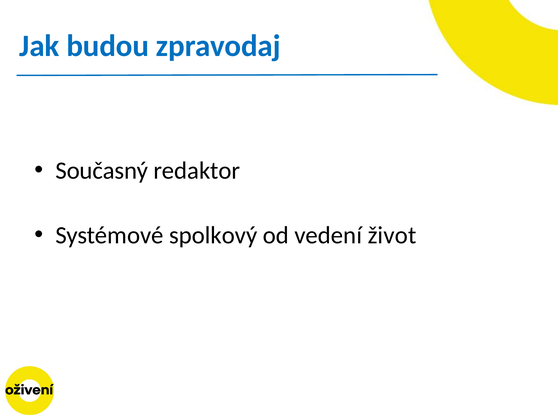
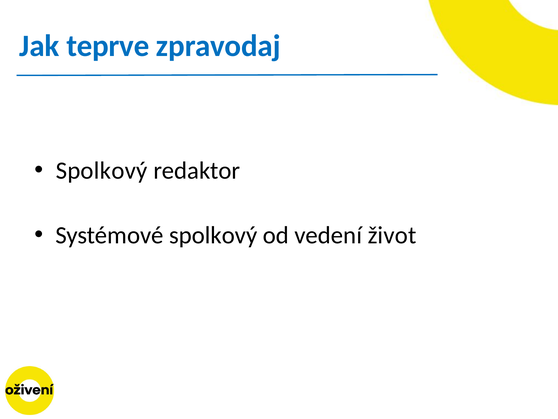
budou: budou -> teprve
Současný at (102, 170): Současný -> Spolkový
